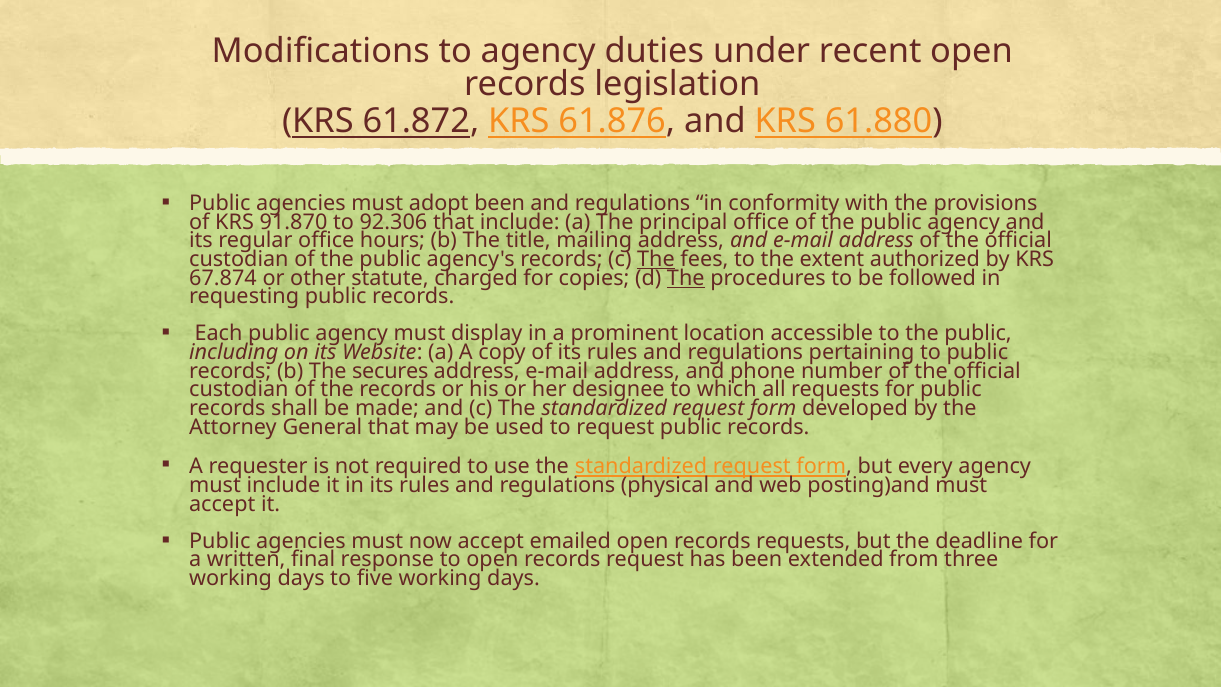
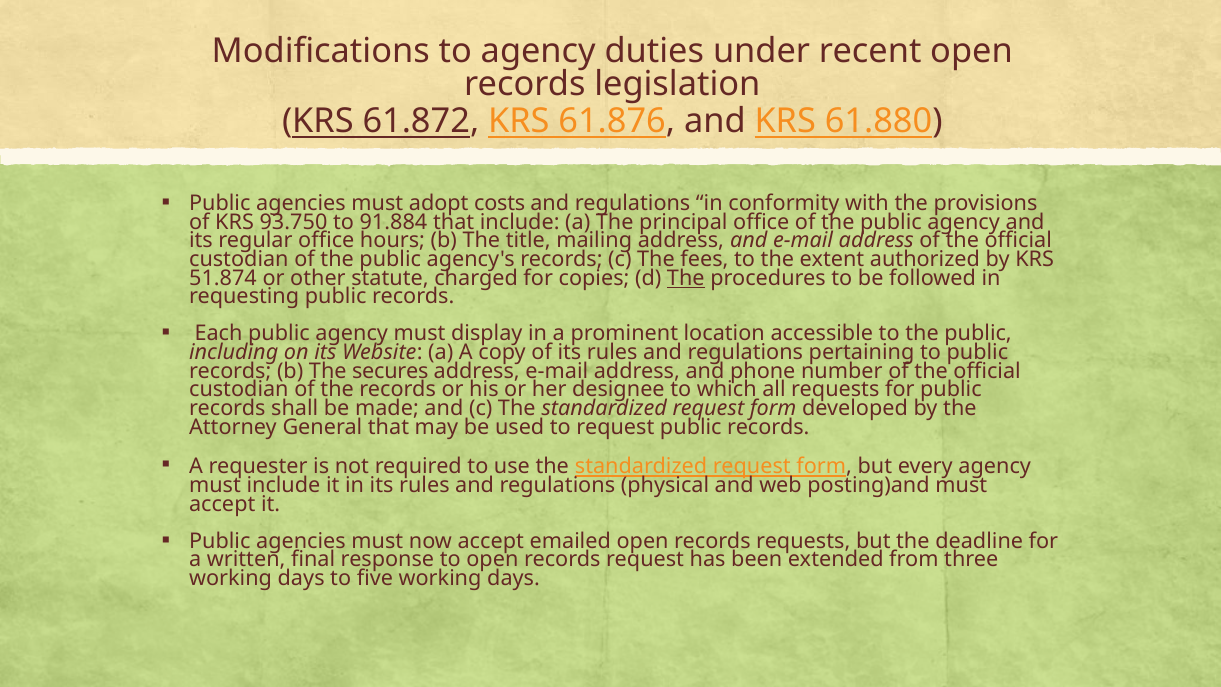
adopt been: been -> costs
91.870: 91.870 -> 93.750
92.306: 92.306 -> 91.884
The at (656, 259) underline: present -> none
67.874: 67.874 -> 51.874
